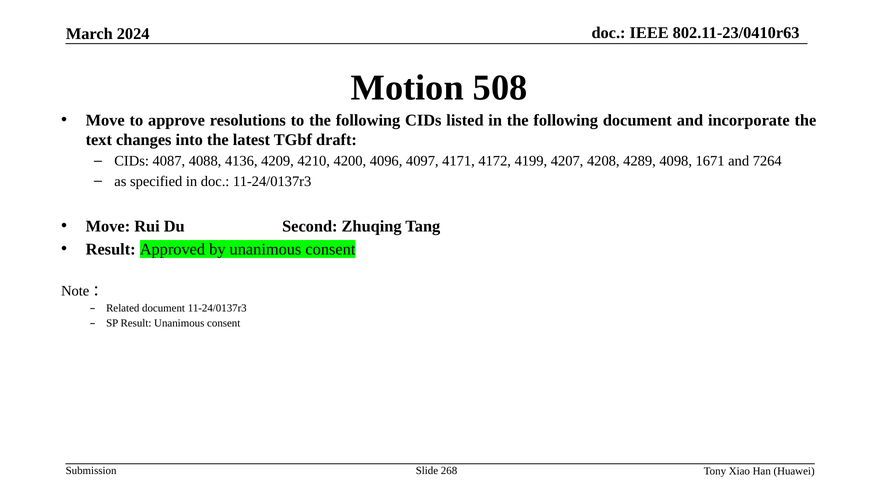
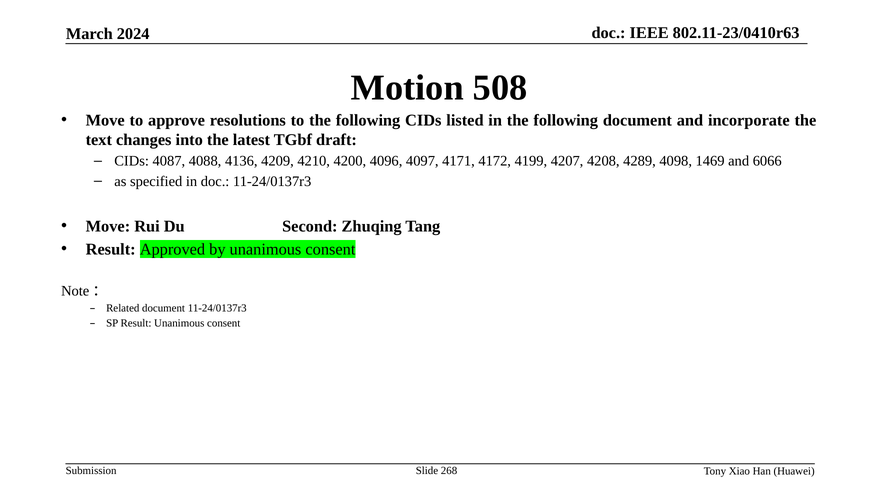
1671: 1671 -> 1469
7264: 7264 -> 6066
